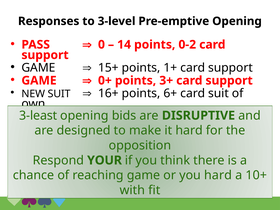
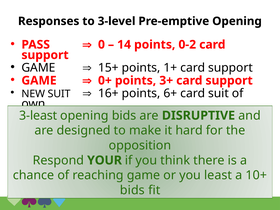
you hard: hard -> least
with at (132, 190): with -> bids
